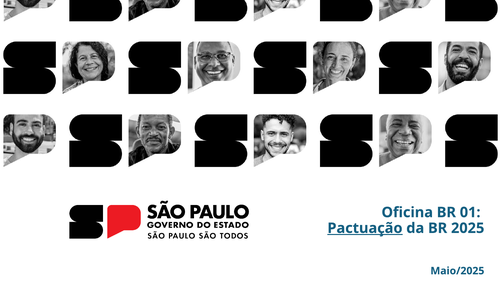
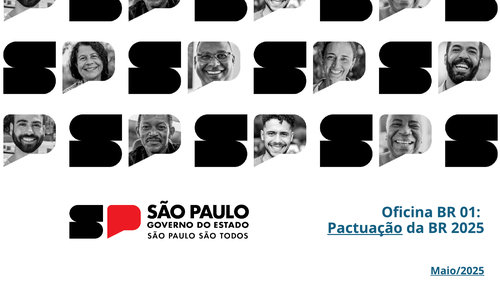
Maio/2025 underline: none -> present
